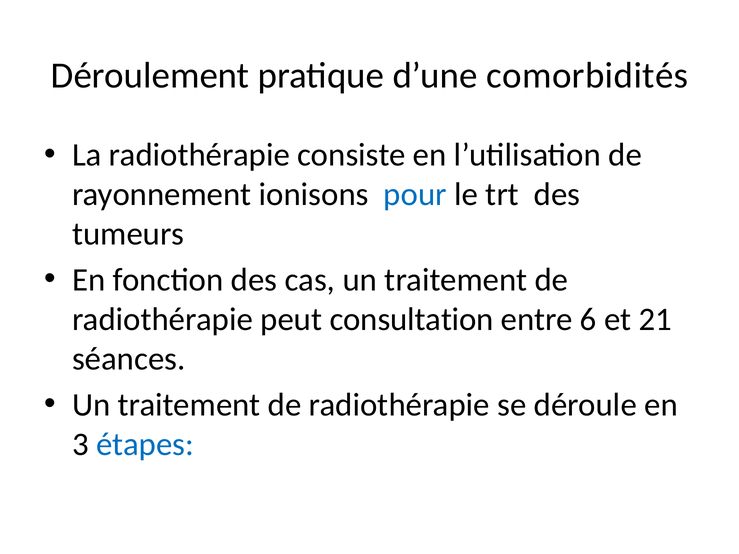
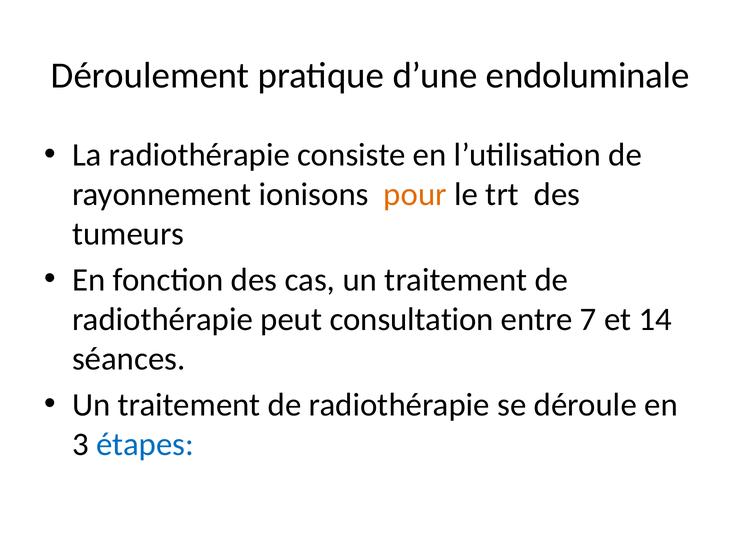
comorbidités: comorbidités -> endoluminale
pour colour: blue -> orange
6: 6 -> 7
21: 21 -> 14
